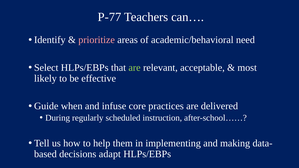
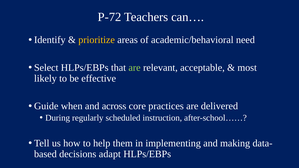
P-77: P-77 -> P-72
prioritize colour: pink -> yellow
infuse: infuse -> across
